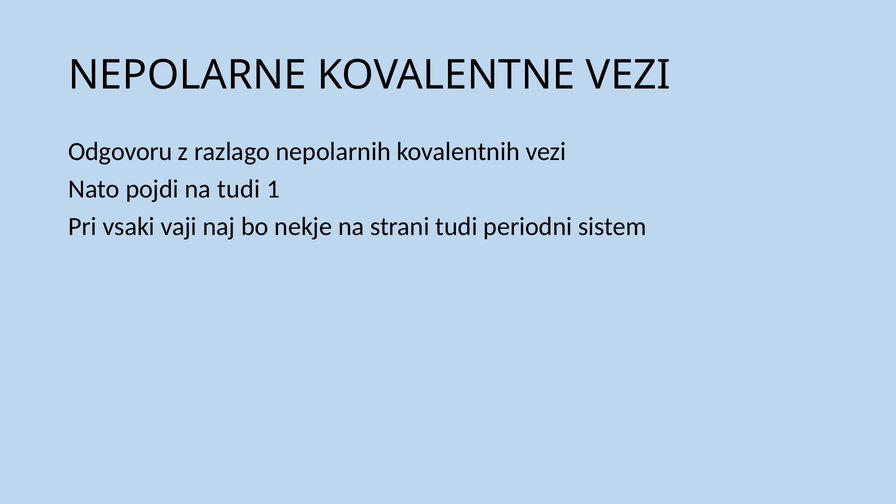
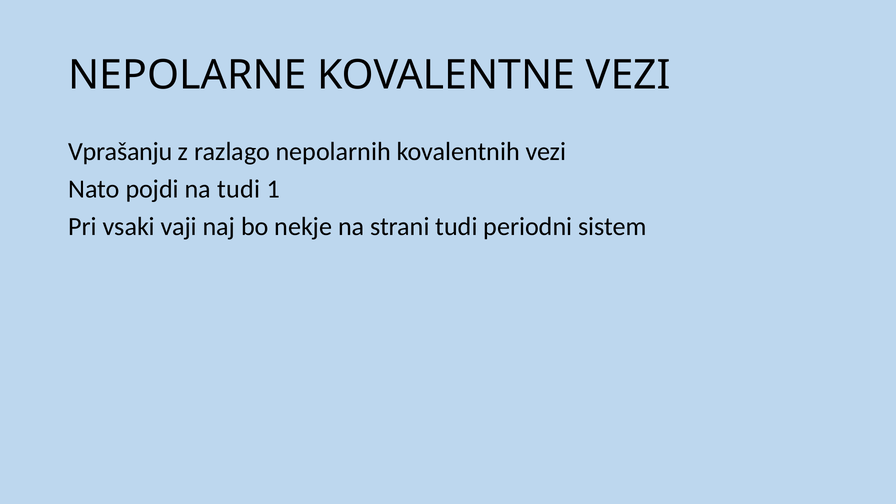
Odgovoru: Odgovoru -> Vprašanju
